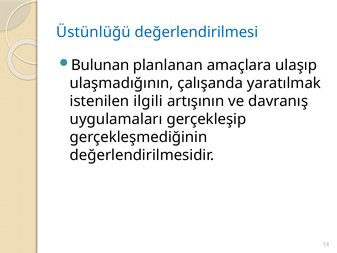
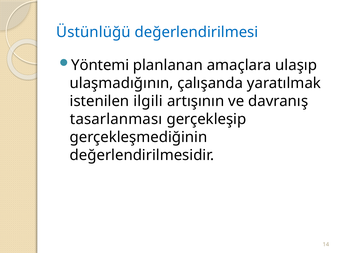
Bulunan: Bulunan -> Yöntemi
uygulamaları: uygulamaları -> tasarlanması
